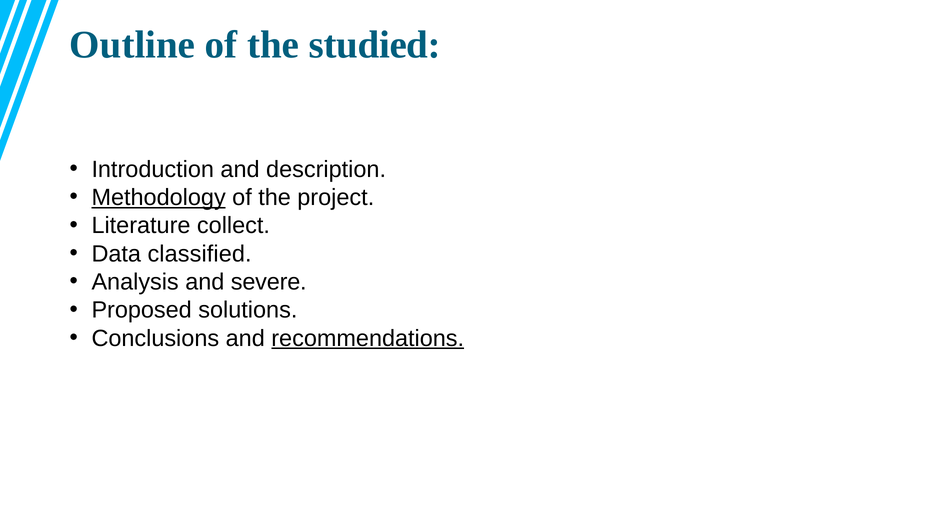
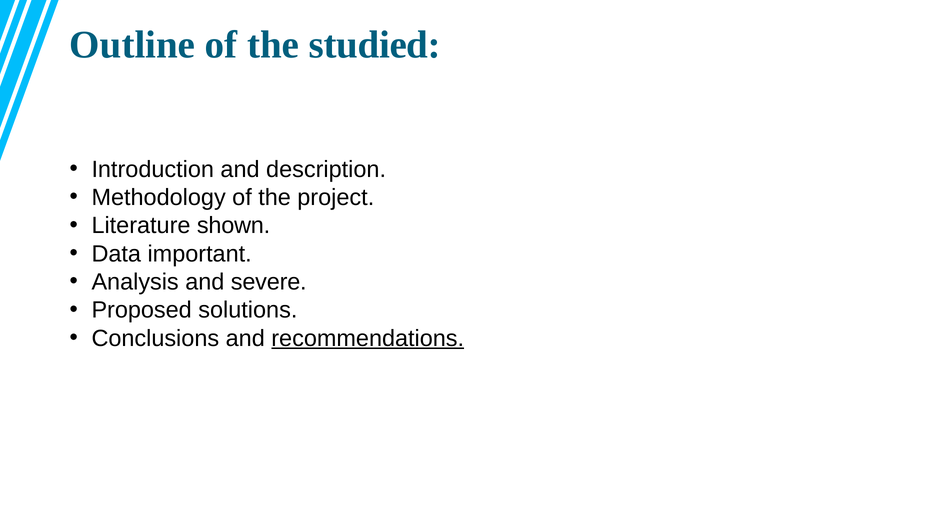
Methodology underline: present -> none
collect: collect -> shown
classified: classified -> important
